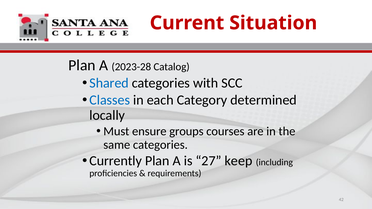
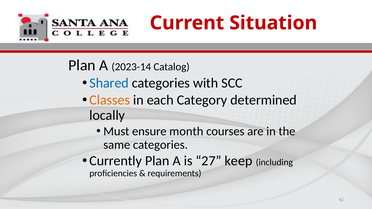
2023-28: 2023-28 -> 2023-14
Classes colour: blue -> orange
groups: groups -> month
